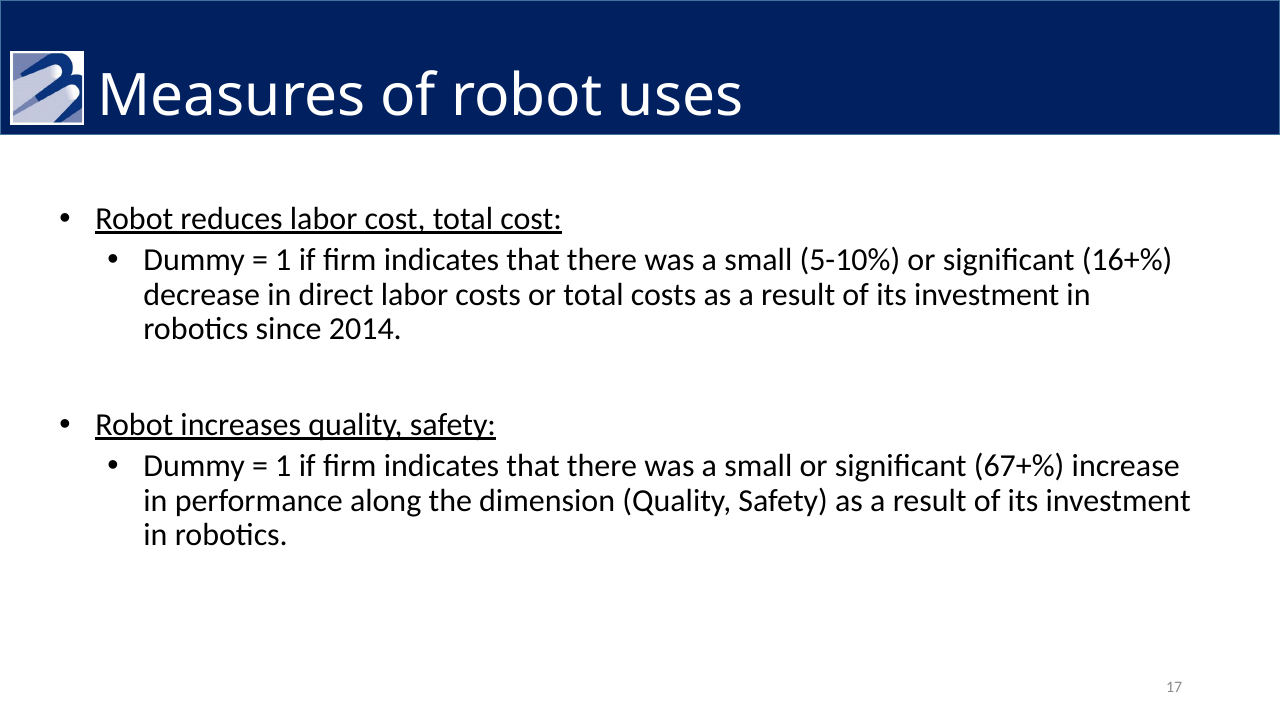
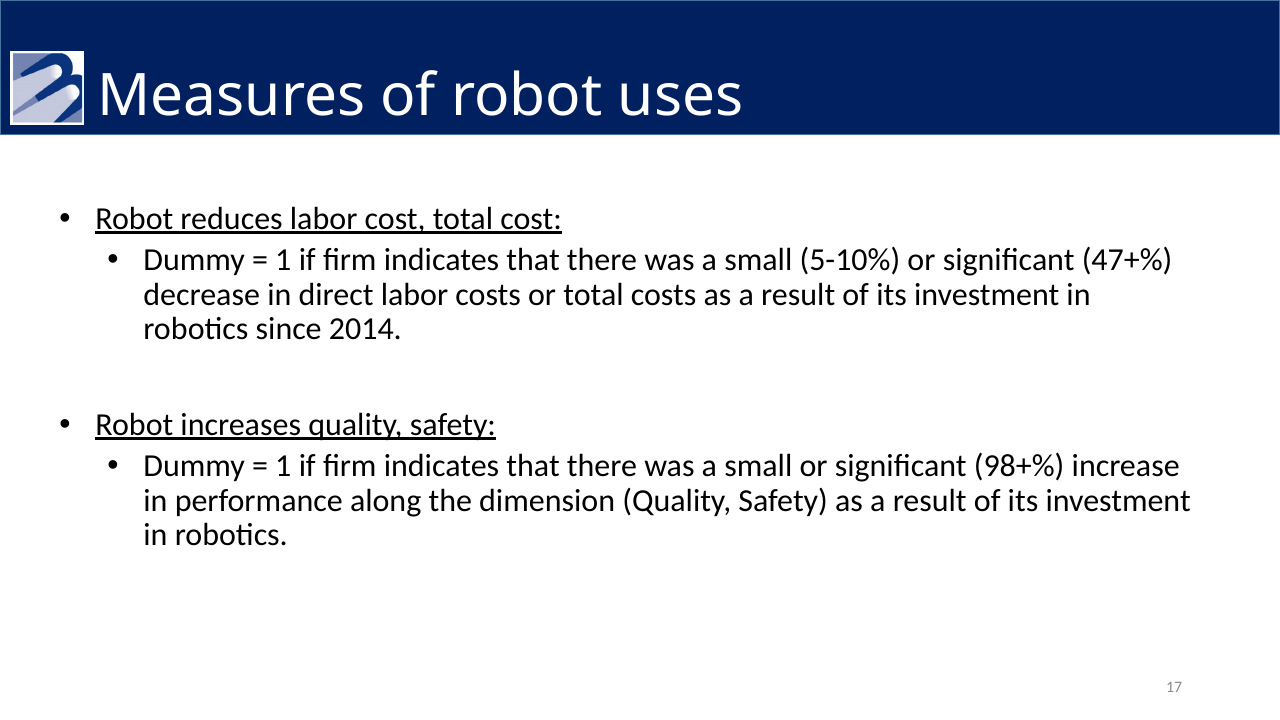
16+%: 16+% -> 47+%
67+%: 67+% -> 98+%
